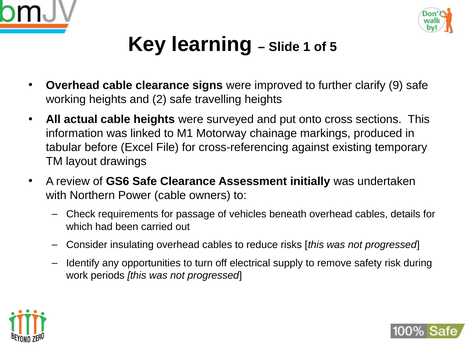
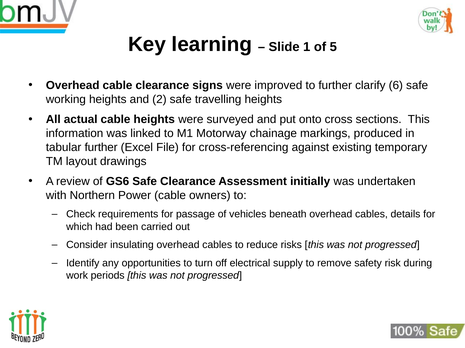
9: 9 -> 6
tabular before: before -> further
